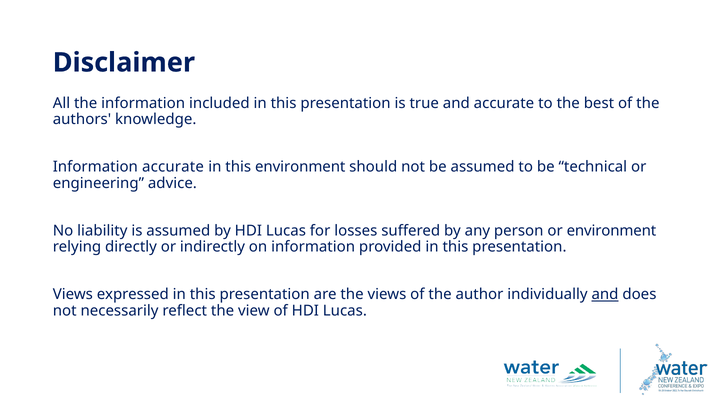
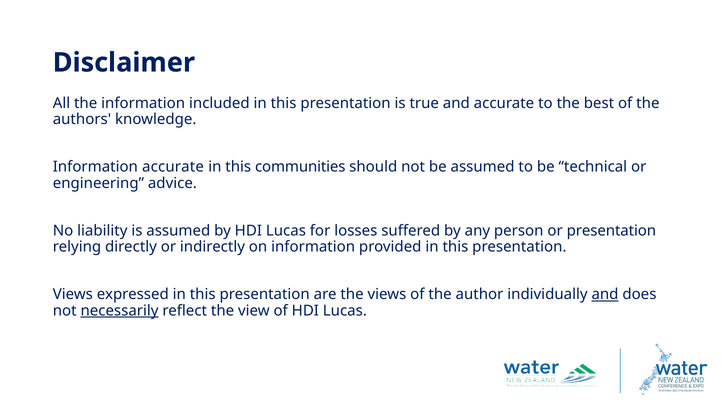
this environment: environment -> communities
or environment: environment -> presentation
necessarily underline: none -> present
